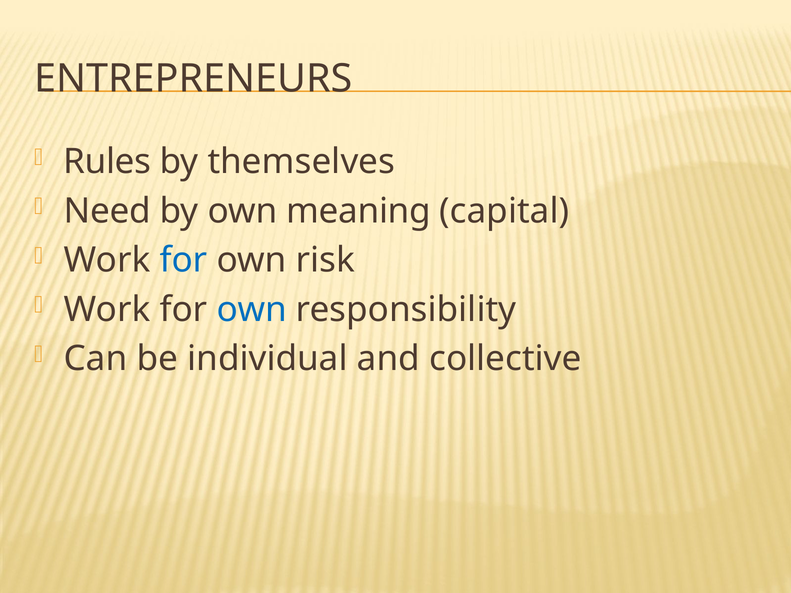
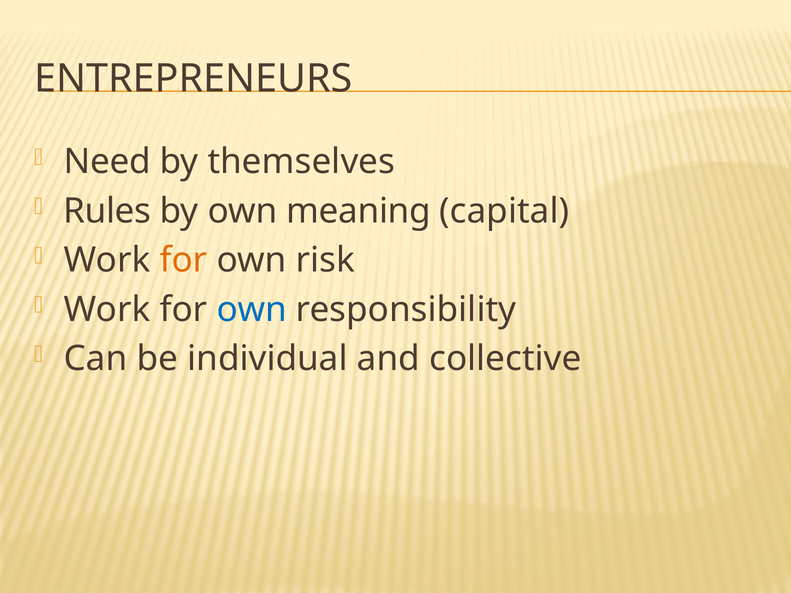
Rules: Rules -> Need
Need: Need -> Rules
for at (183, 260) colour: blue -> orange
